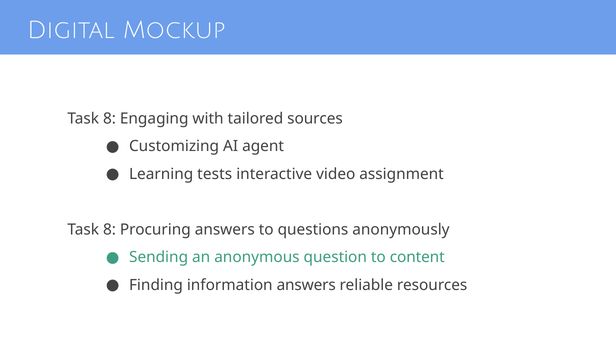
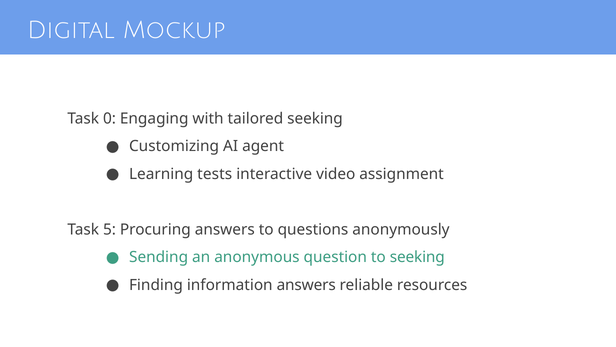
8 at (109, 118): 8 -> 0
tailored sources: sources -> seeking
8 at (109, 229): 8 -> 5
to content: content -> seeking
